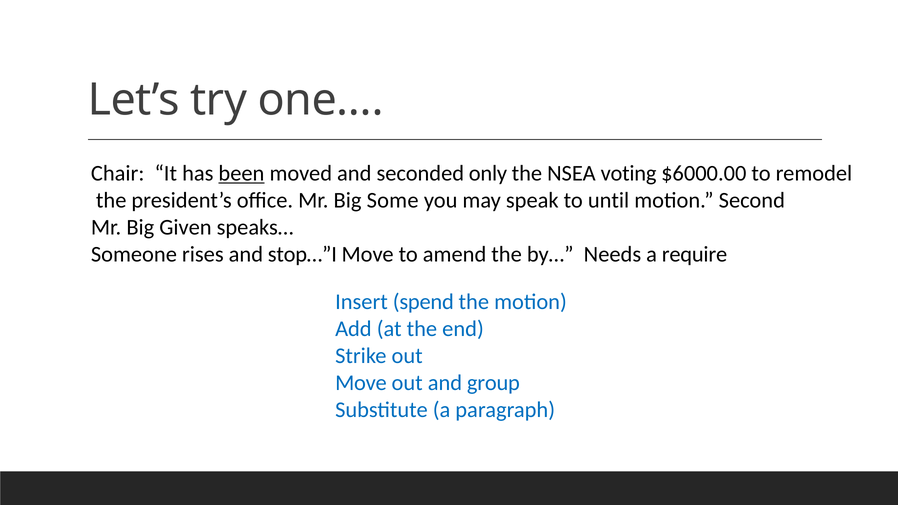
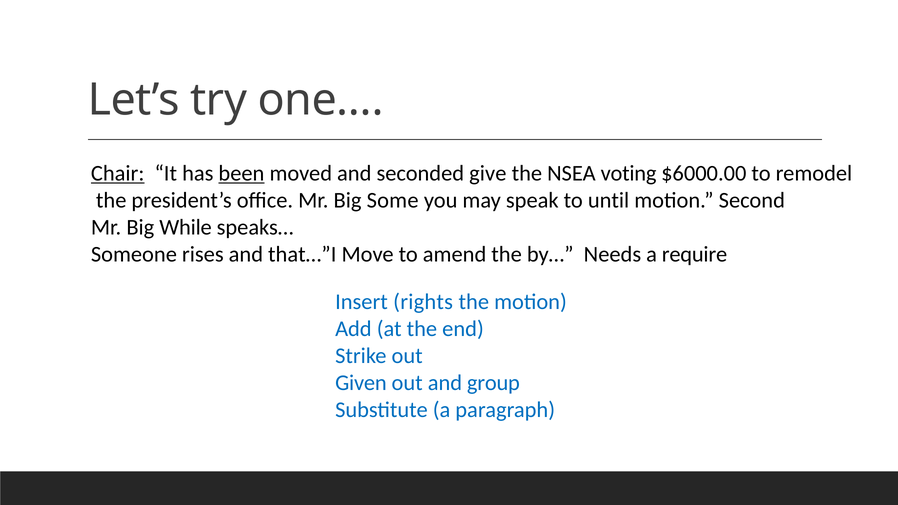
Chair underline: none -> present
only: only -> give
Given: Given -> While
stop…”I: stop…”I -> that…”I
spend: spend -> rights
Move at (361, 383): Move -> Given
